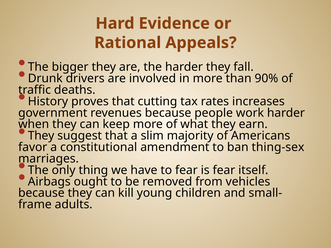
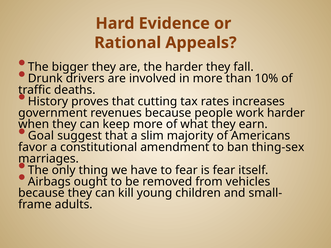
90%: 90% -> 10%
They at (41, 136): They -> Goal
